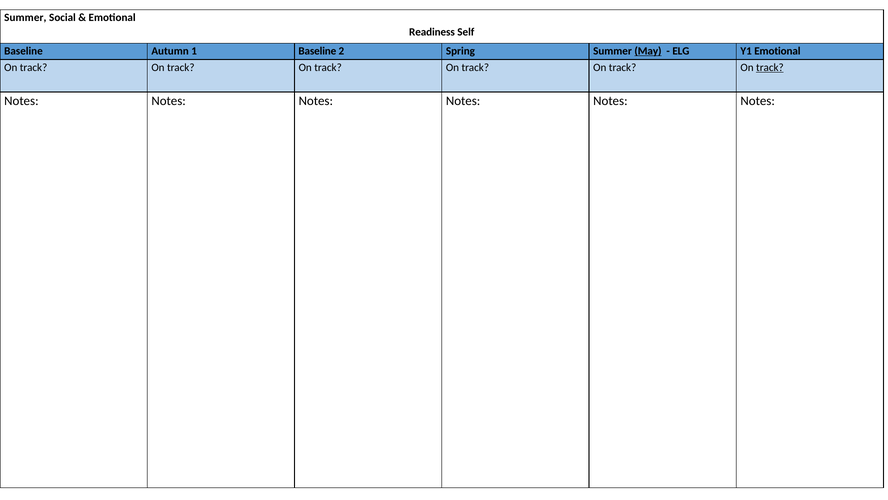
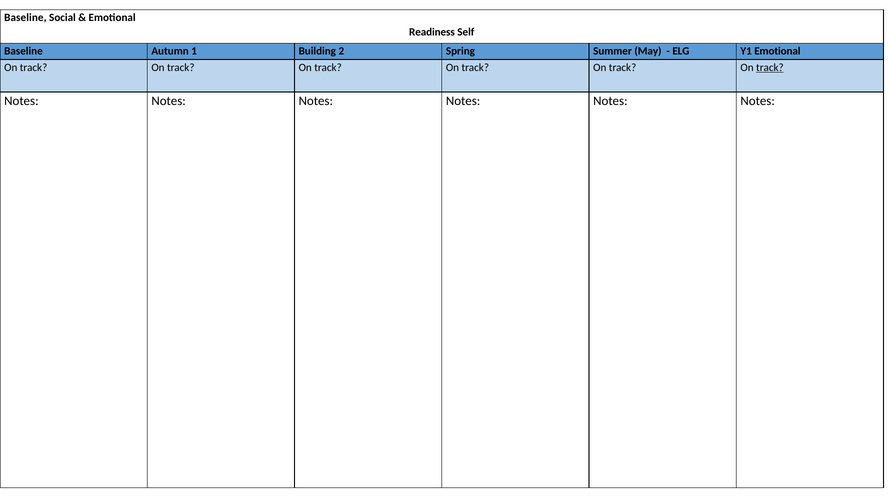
Summer at (25, 18): Summer -> Baseline
1 Baseline: Baseline -> Building
May underline: present -> none
